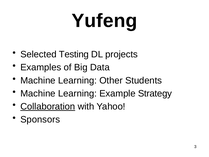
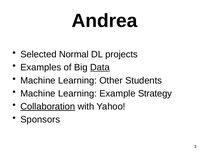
Yufeng: Yufeng -> Andrea
Testing: Testing -> Normal
Data underline: none -> present
